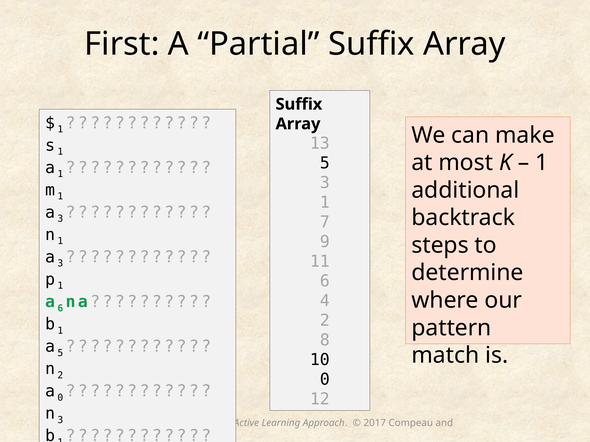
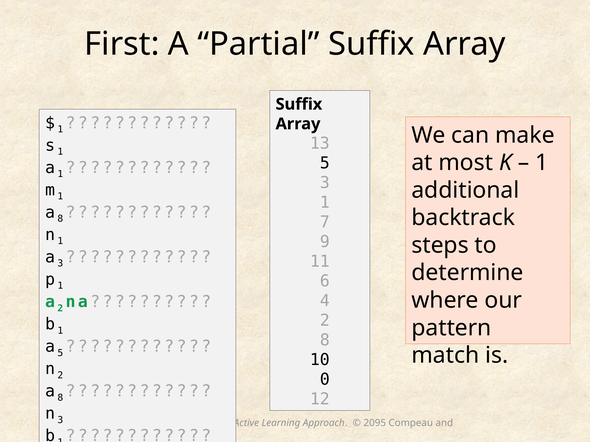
3 at (60, 219): 3 -> 8
6 at (60, 309): 6 -> 2
0 at (60, 398): 0 -> 8
2017: 2017 -> 2095
